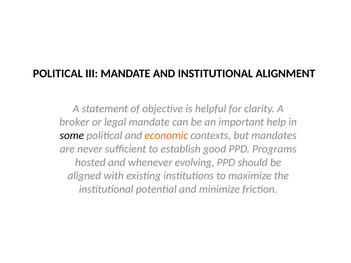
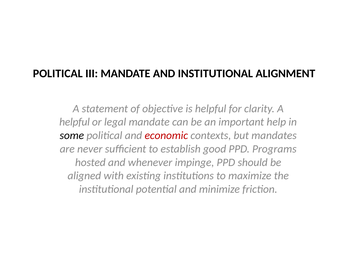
broker at (74, 122): broker -> helpful
economic colour: orange -> red
evolving: evolving -> impinge
